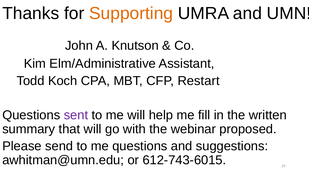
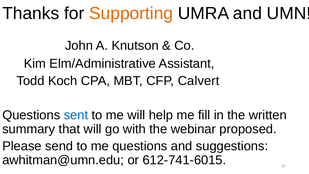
Restart: Restart -> Calvert
sent colour: purple -> blue
612-743-6015: 612-743-6015 -> 612-741-6015
